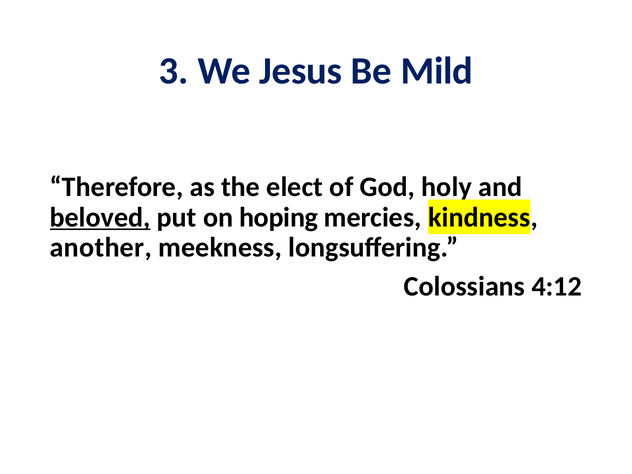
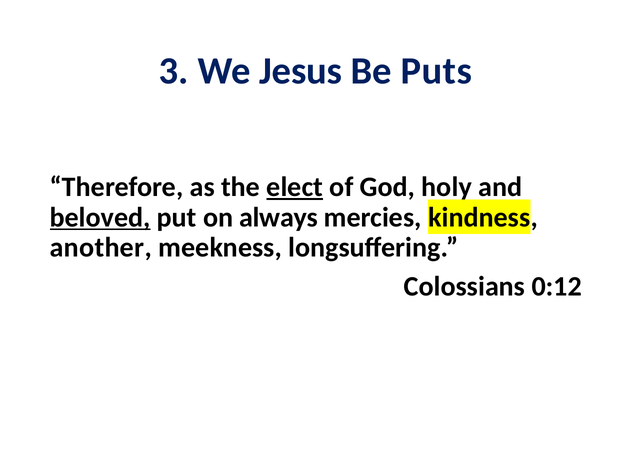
Mild: Mild -> Puts
elect underline: none -> present
hoping: hoping -> always
4:12: 4:12 -> 0:12
